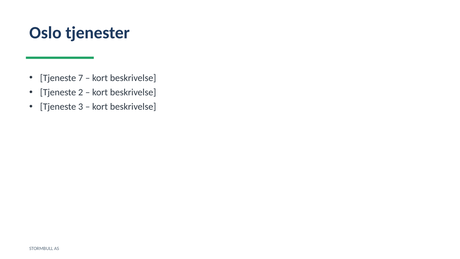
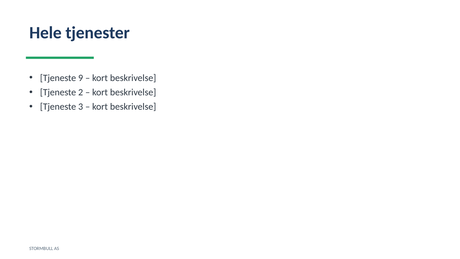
Oslo: Oslo -> Hele
7: 7 -> 9
